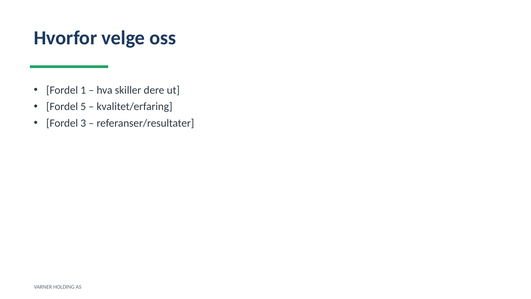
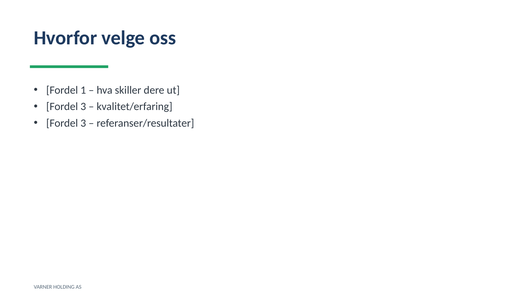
5 at (83, 107): 5 -> 3
